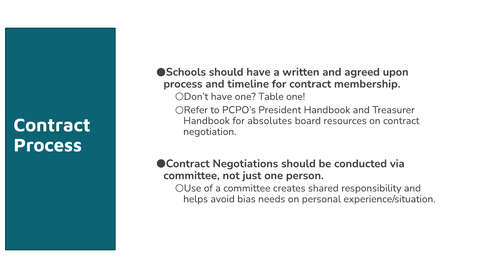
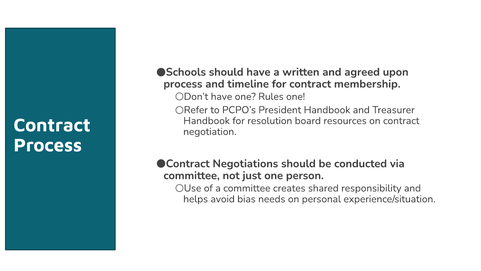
Table: Table -> Rules
absolutes: absolutes -> resolution
